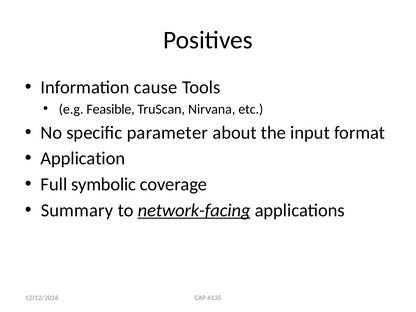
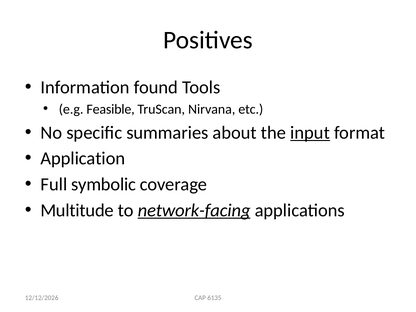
cause: cause -> found
parameter: parameter -> summaries
input underline: none -> present
Summary: Summary -> Multitude
